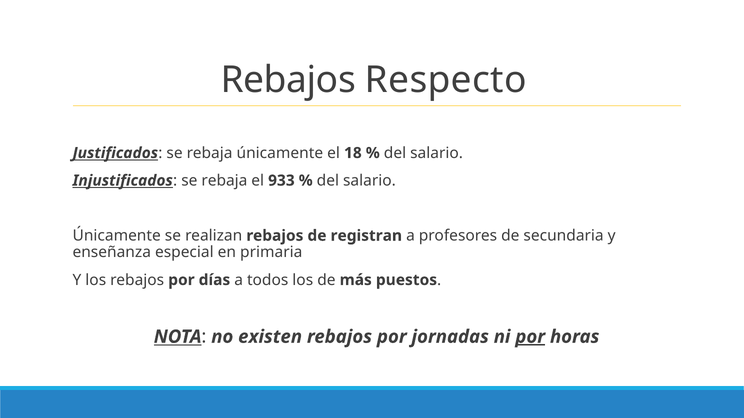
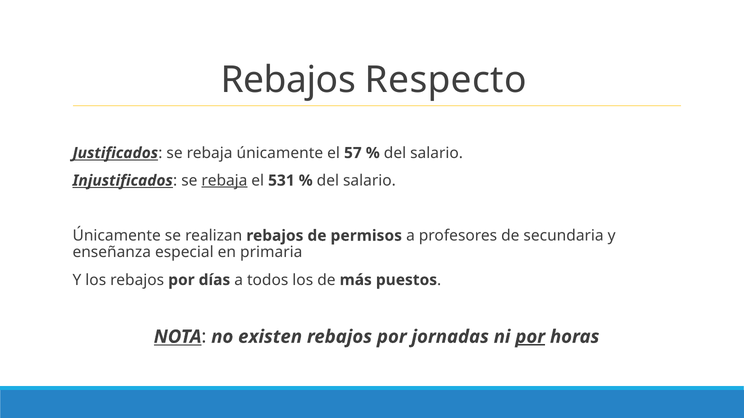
18: 18 -> 57
rebaja at (224, 181) underline: none -> present
933: 933 -> 531
registran: registran -> permisos
